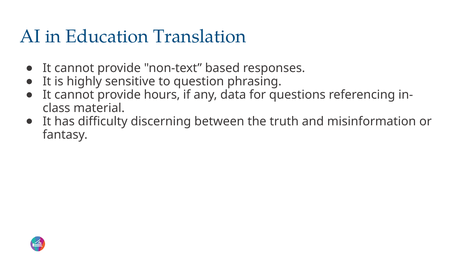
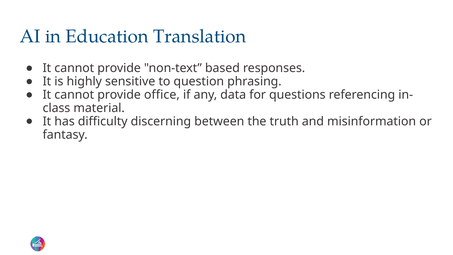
hours: hours -> office
